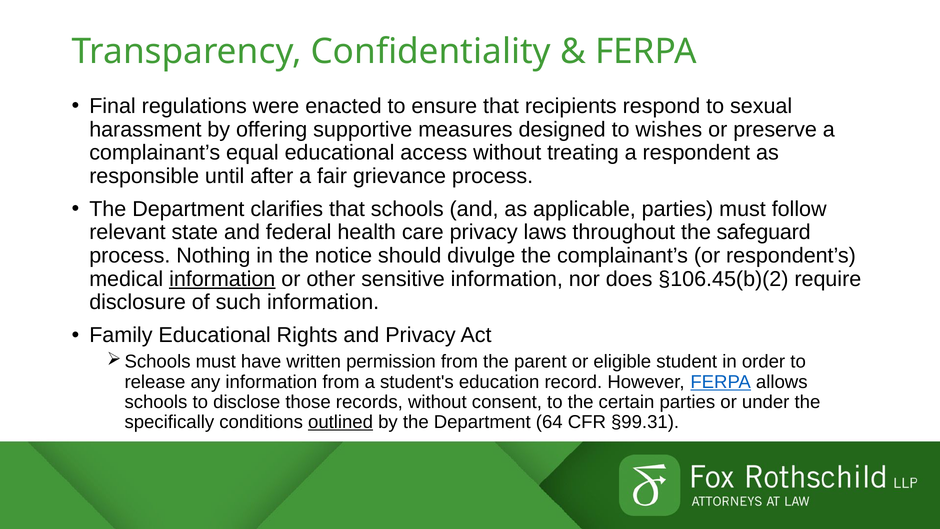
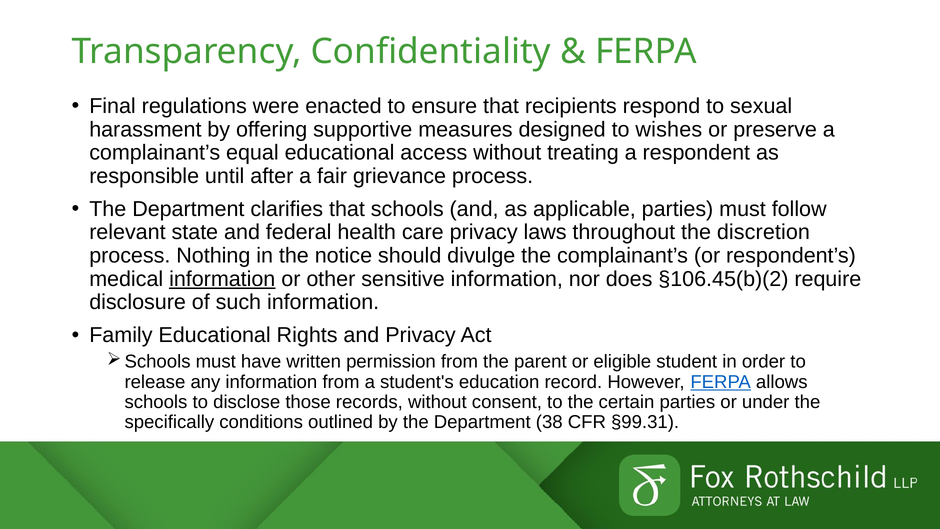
safeguard: safeguard -> discretion
outlined underline: present -> none
64: 64 -> 38
